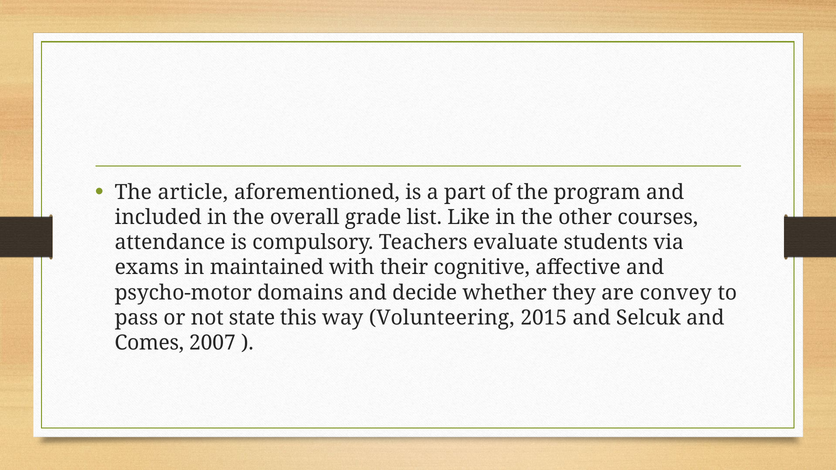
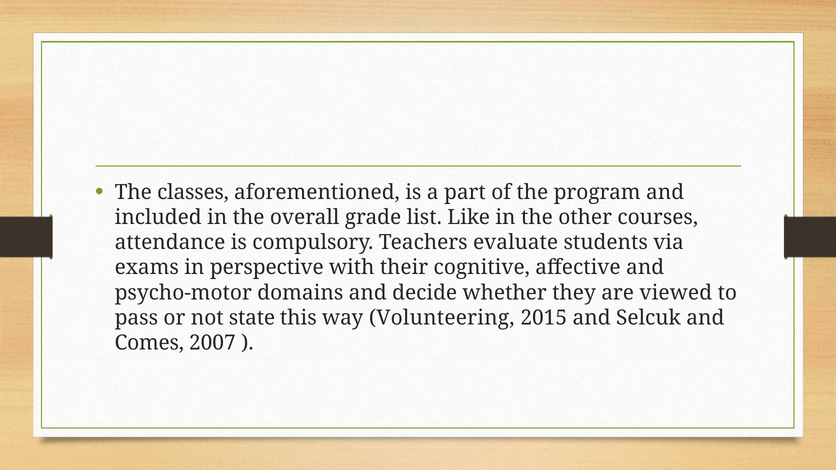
article: article -> classes
maintained: maintained -> perspective
convey: convey -> viewed
